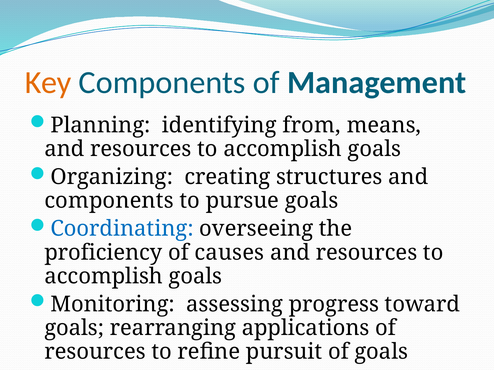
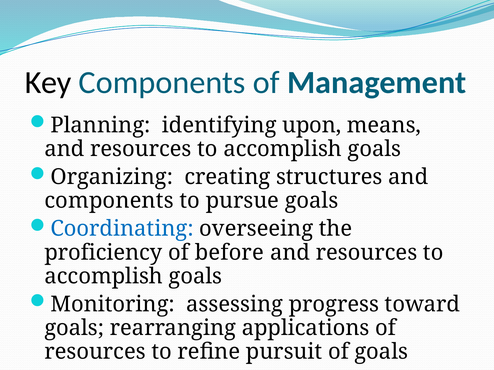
Key colour: orange -> black
from: from -> upon
causes: causes -> before
